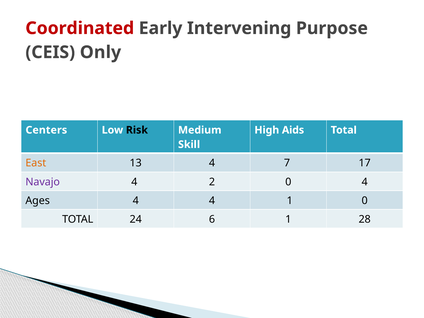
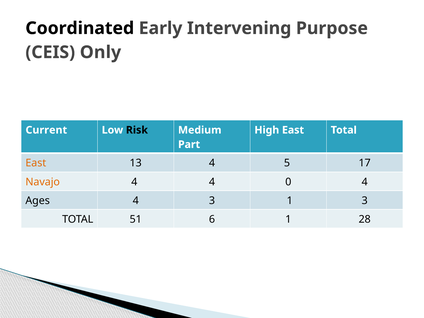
Coordinated colour: red -> black
Centers: Centers -> Current
High Aids: Aids -> East
Skill: Skill -> Part
7: 7 -> 5
Navajo colour: purple -> orange
4 2: 2 -> 4
4 4: 4 -> 3
1 0: 0 -> 3
24: 24 -> 51
